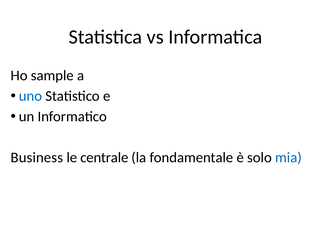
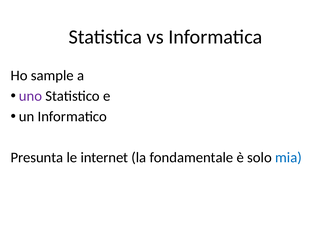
uno colour: blue -> purple
Business: Business -> Presunta
centrale: centrale -> internet
